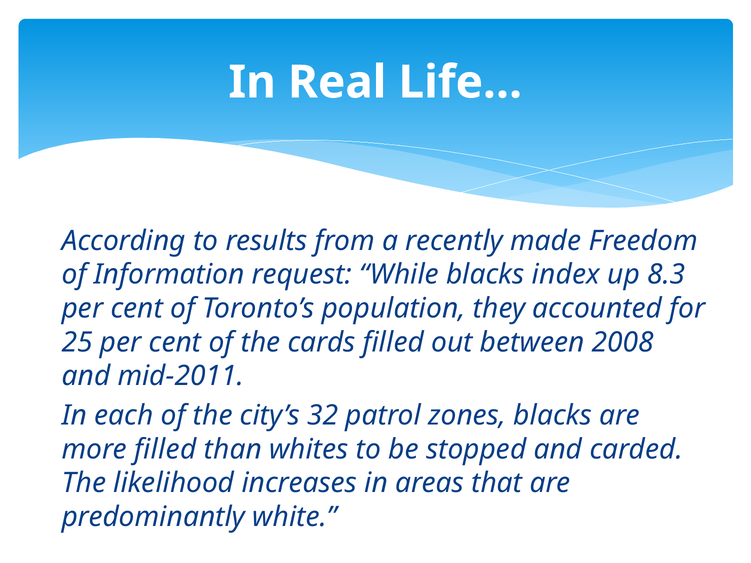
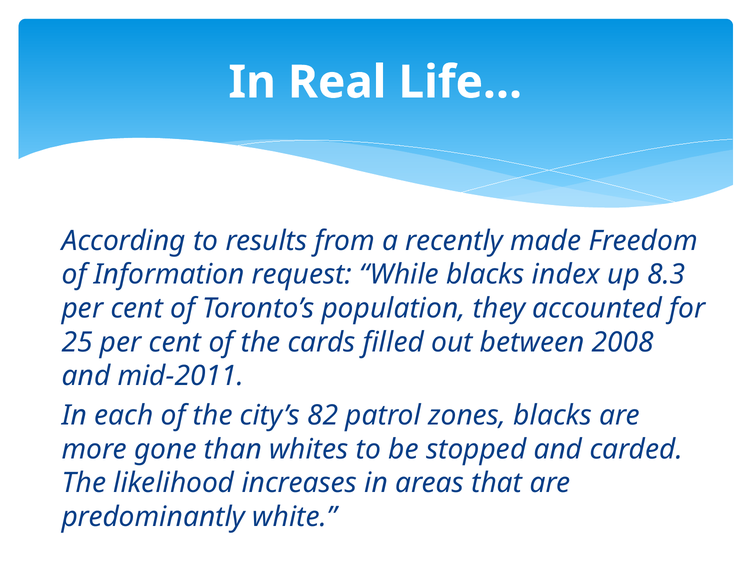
32: 32 -> 82
more filled: filled -> gone
